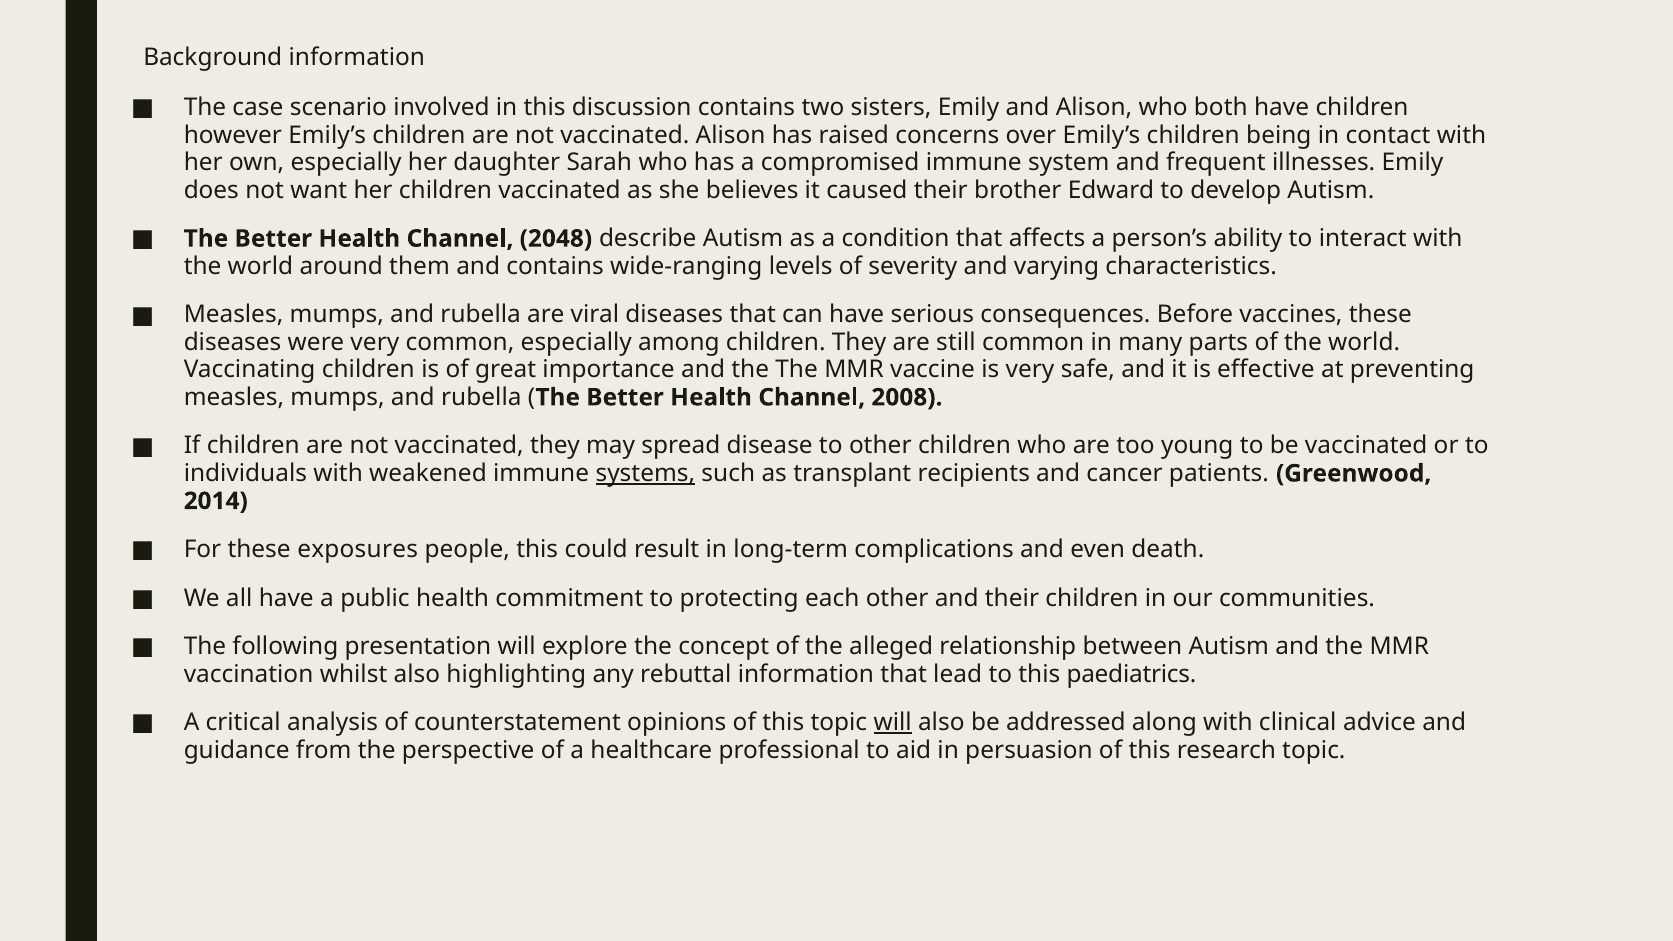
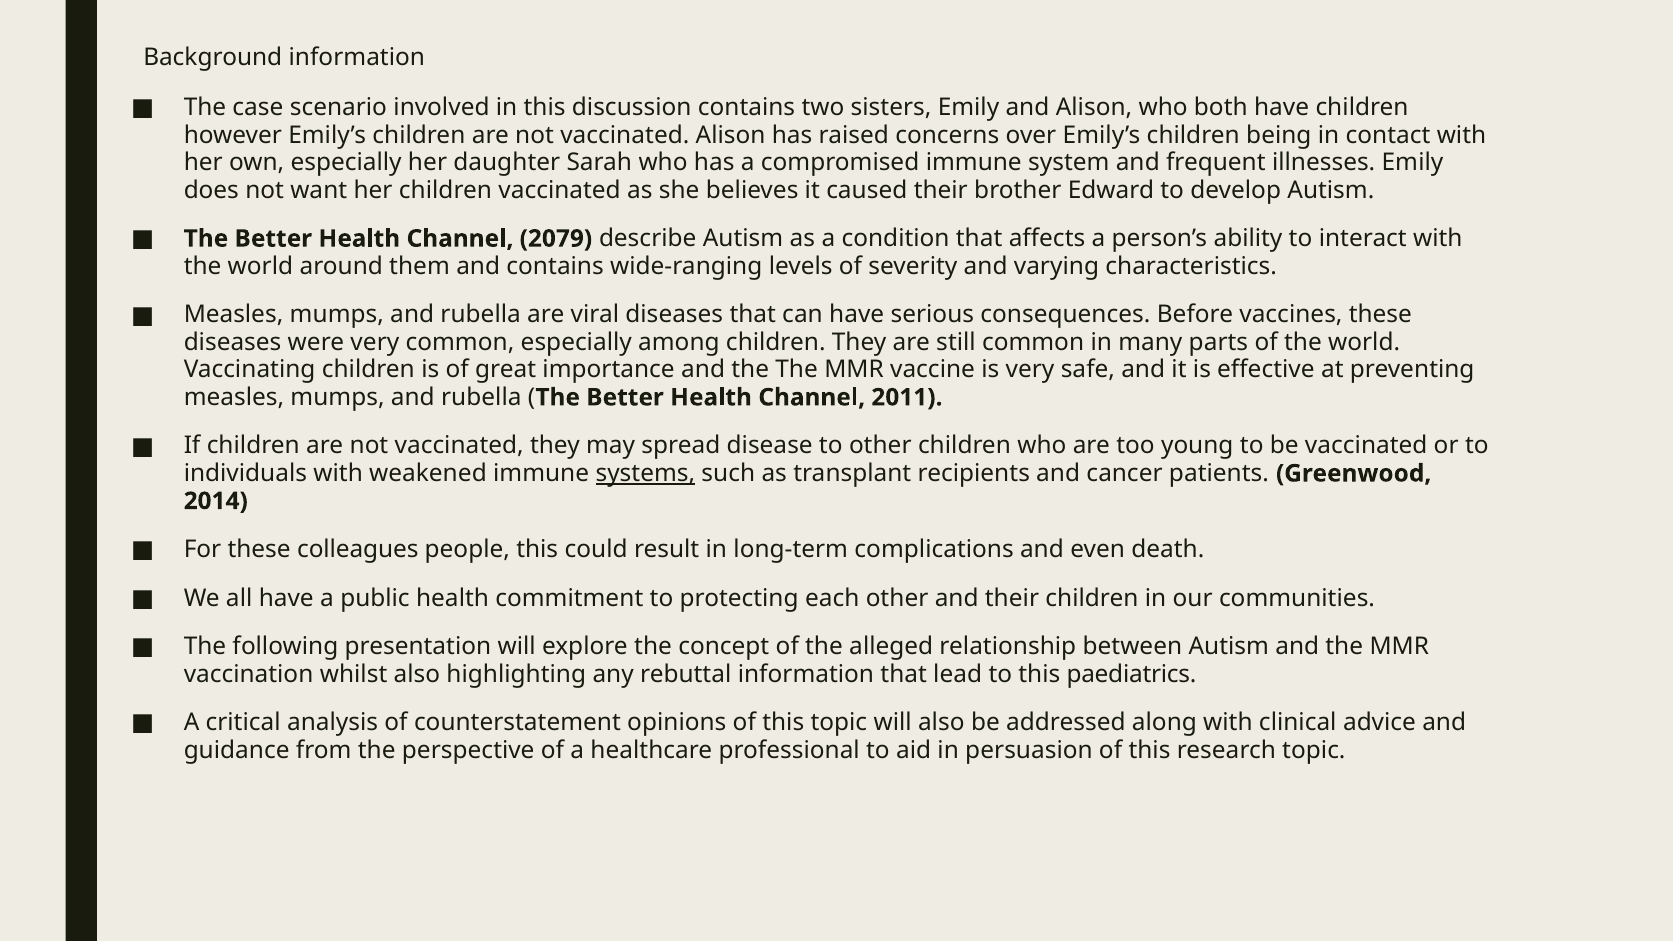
2048: 2048 -> 2079
2008: 2008 -> 2011
exposures: exposures -> colleagues
will at (893, 723) underline: present -> none
